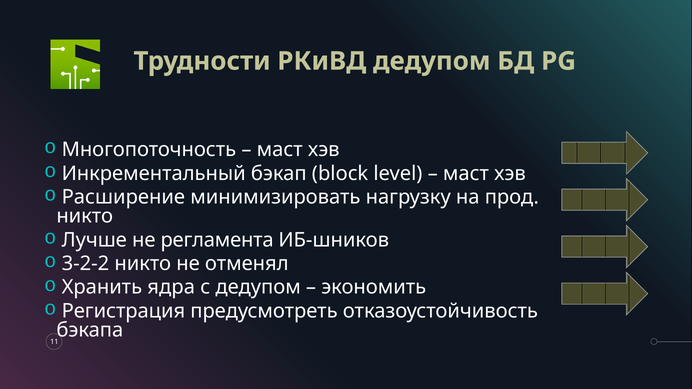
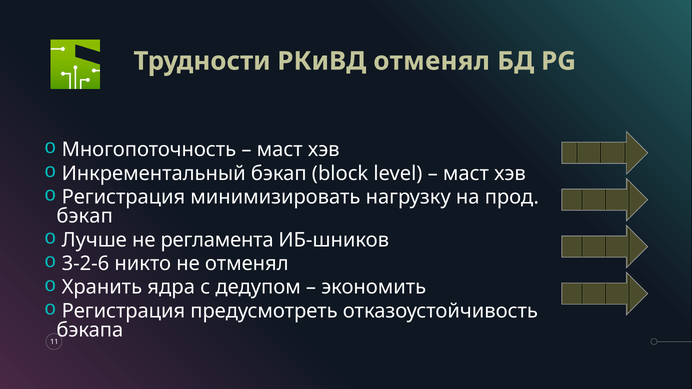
РКиВД дедупом: дедупом -> отменял
Расширение at (123, 197): Расширение -> Регистрация
никто at (85, 216): никто -> бэкап
3-2-2: 3-2-2 -> 3-2-6
